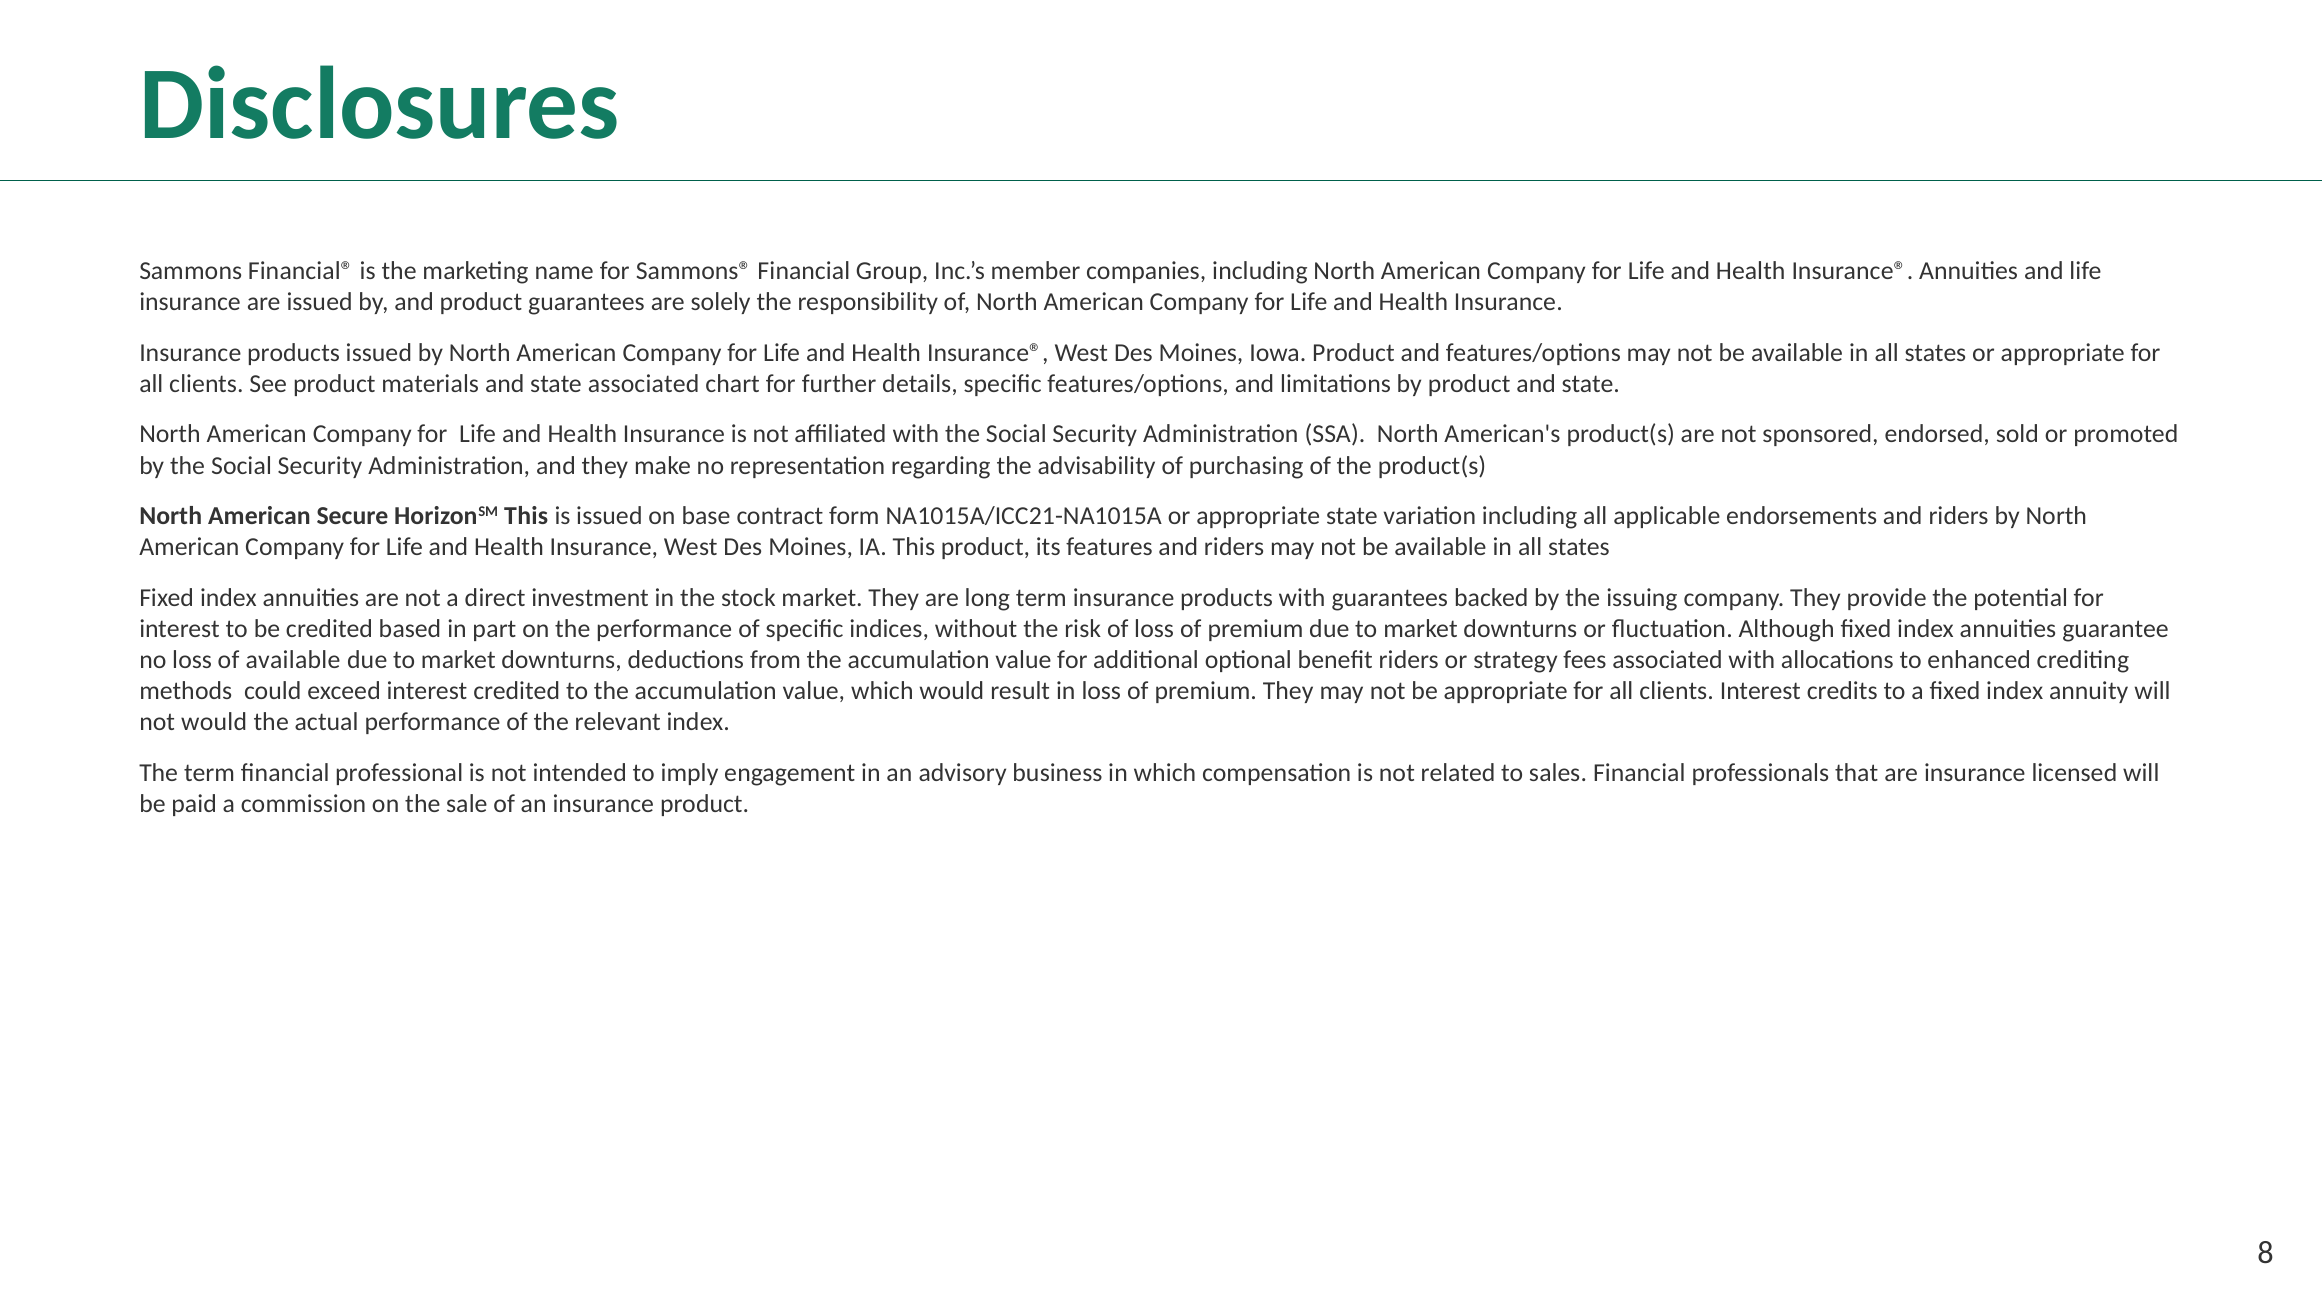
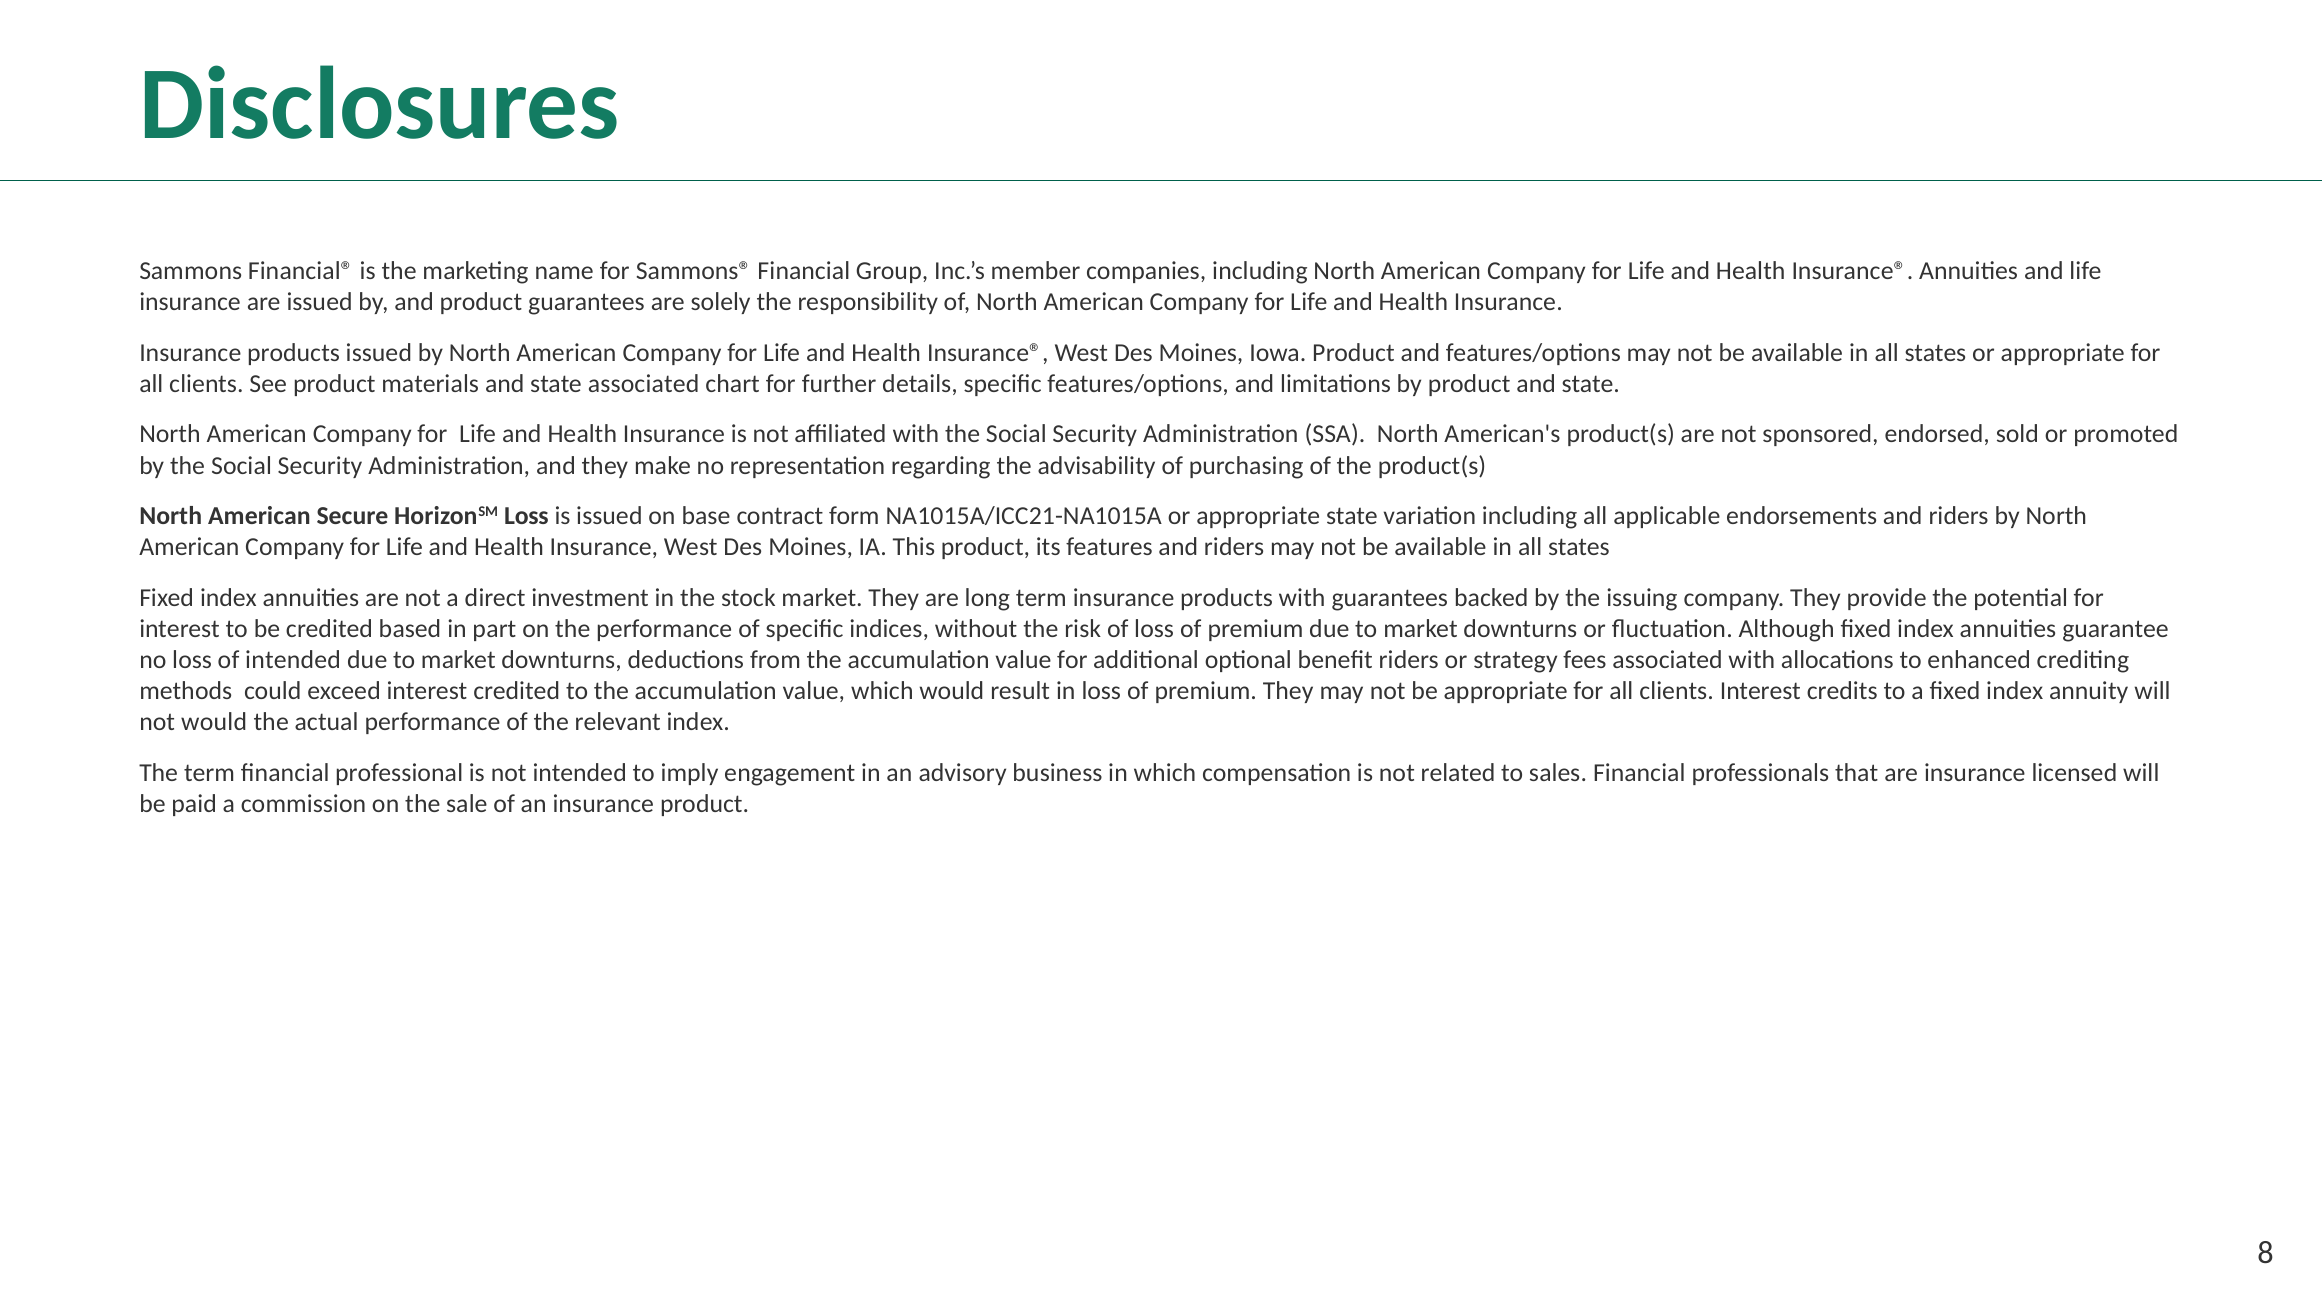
HorizonSM This: This -> Loss
of available: available -> intended
